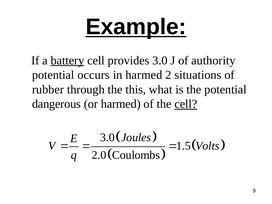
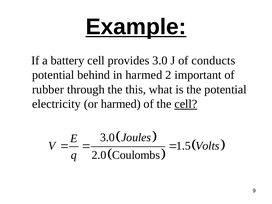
battery underline: present -> none
authority: authority -> conducts
occurs: occurs -> behind
situations: situations -> important
dangerous: dangerous -> electricity
